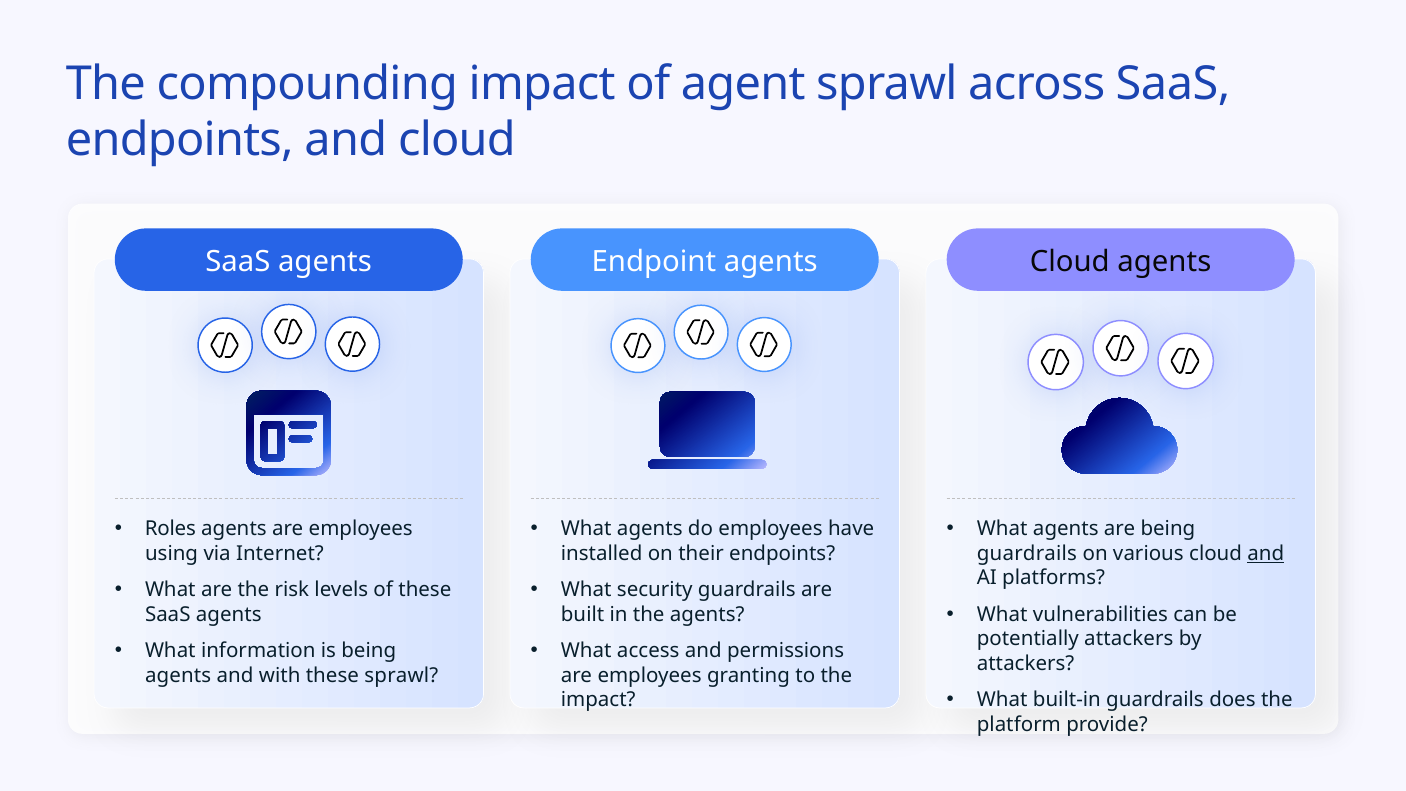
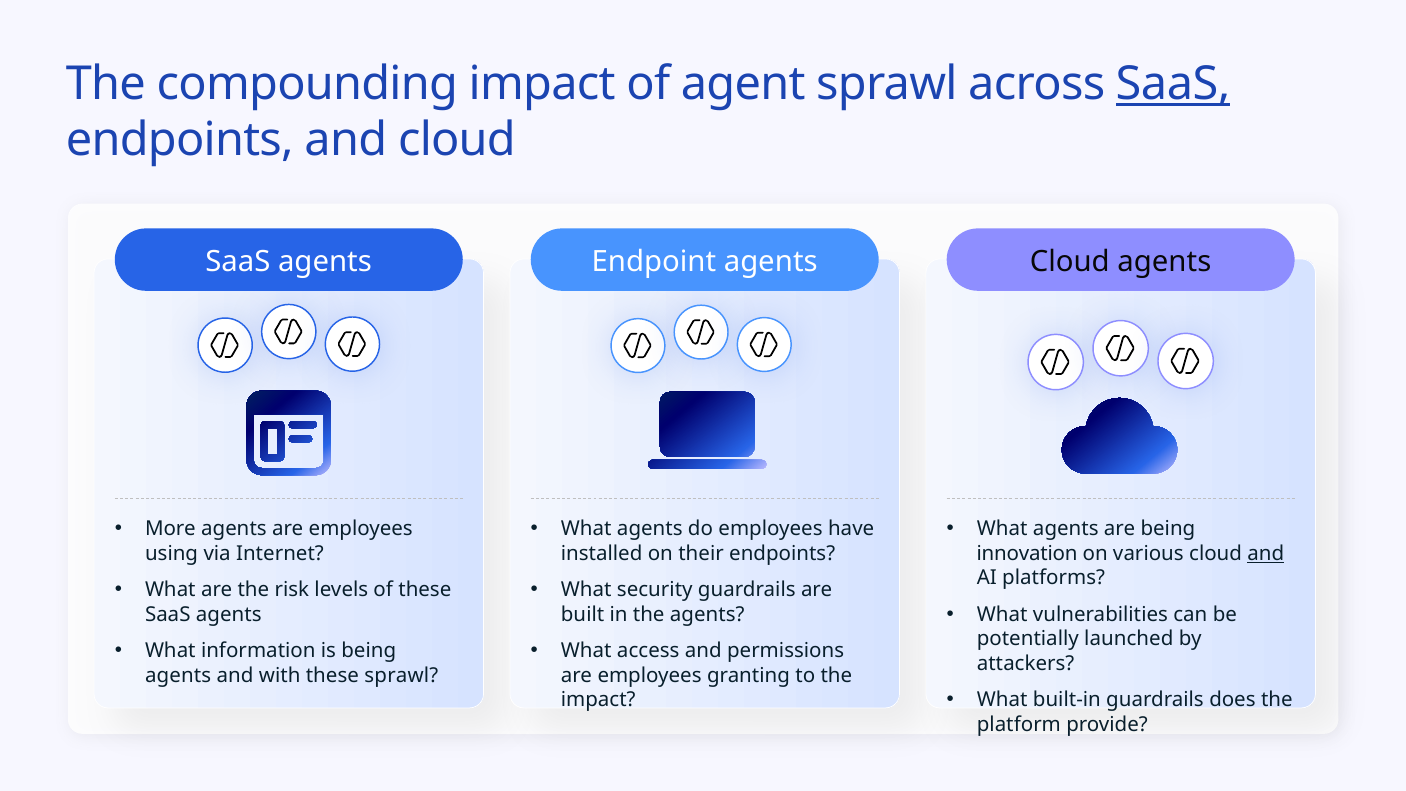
SaaS at (1173, 84) underline: none -> present
Roles: Roles -> More
guardrails at (1027, 553): guardrails -> innovation
potentially attackers: attackers -> launched
